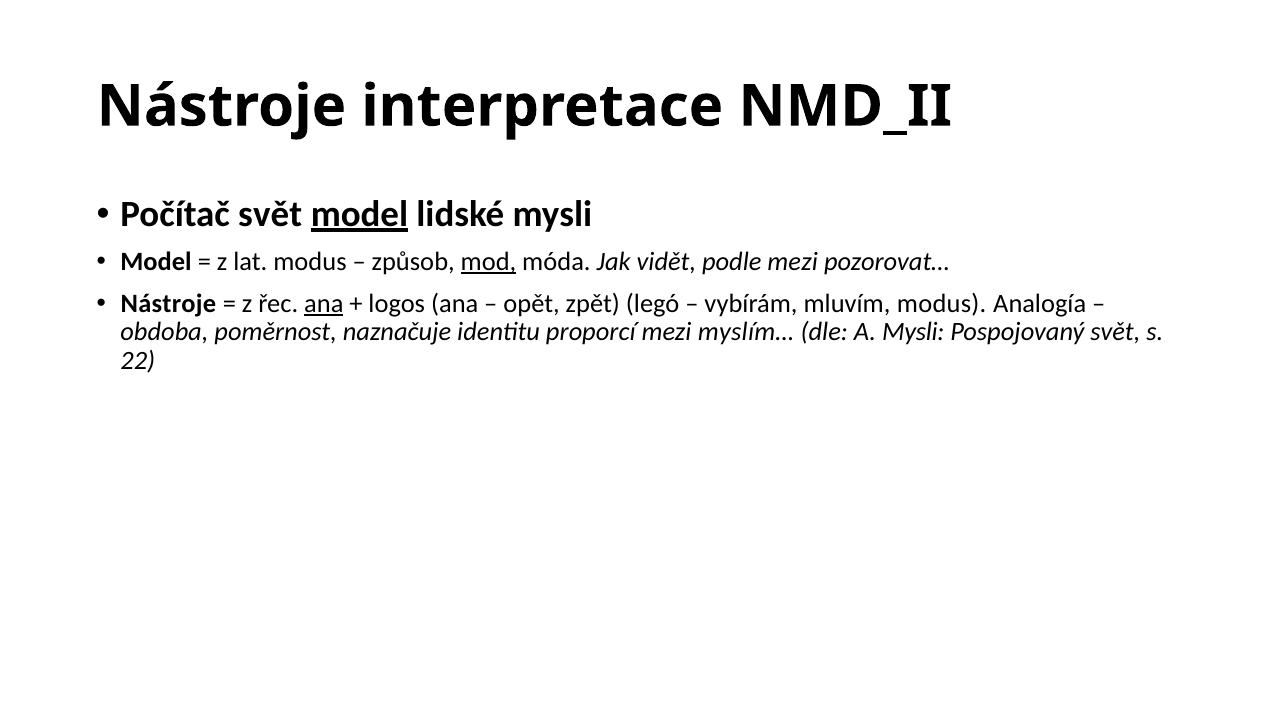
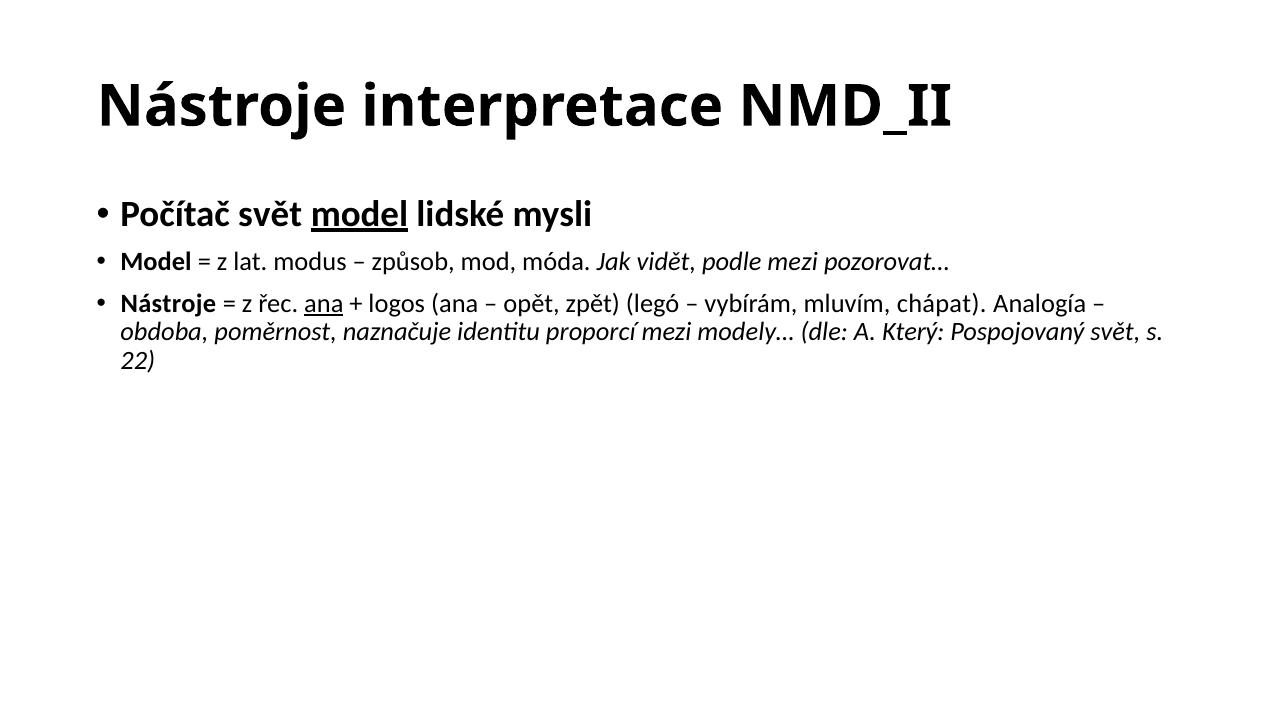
mod underline: present -> none
mluvím modus: modus -> chápat
myslím…: myslím… -> modely…
A Mysli: Mysli -> Který
